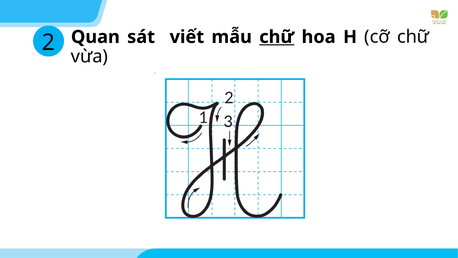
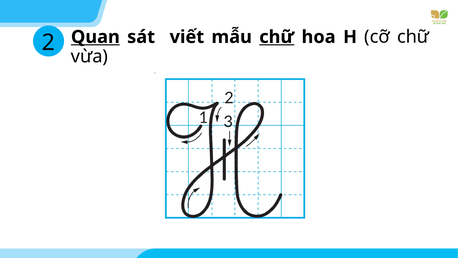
Quan underline: none -> present
